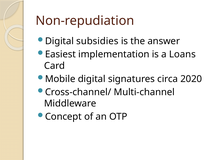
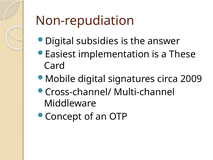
Loans: Loans -> These
2020: 2020 -> 2009
